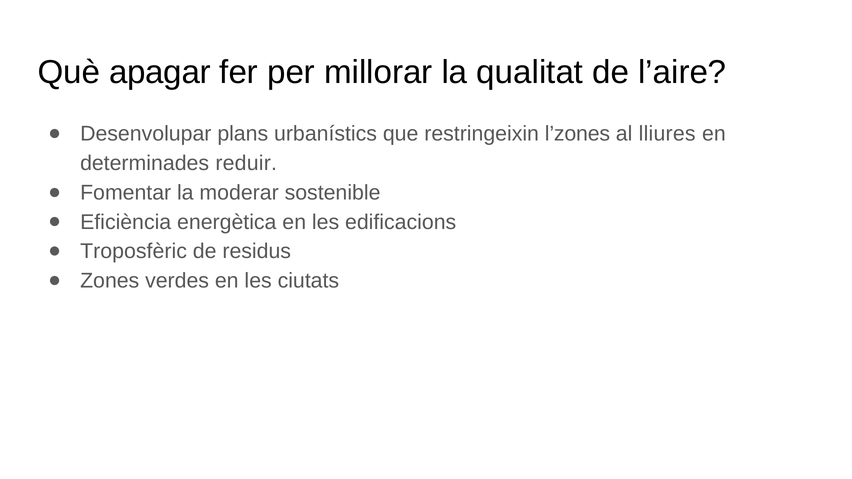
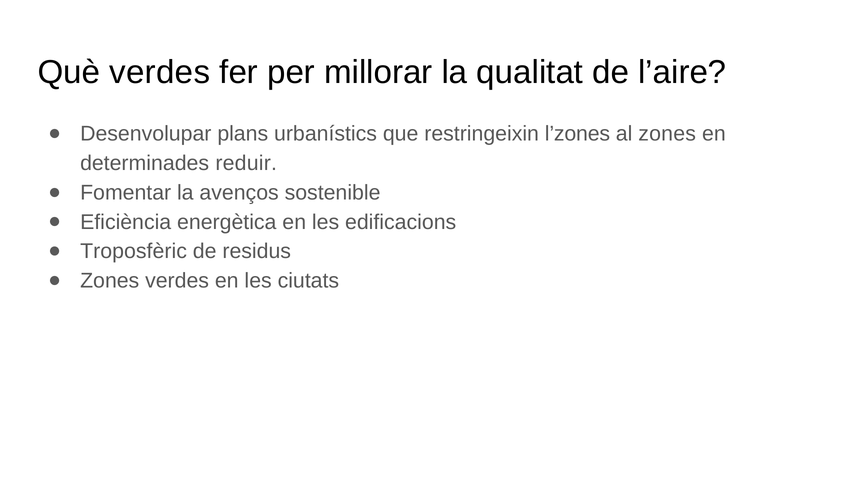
Què apagar: apagar -> verdes
al lliures: lliures -> zones
moderar: moderar -> avenços
